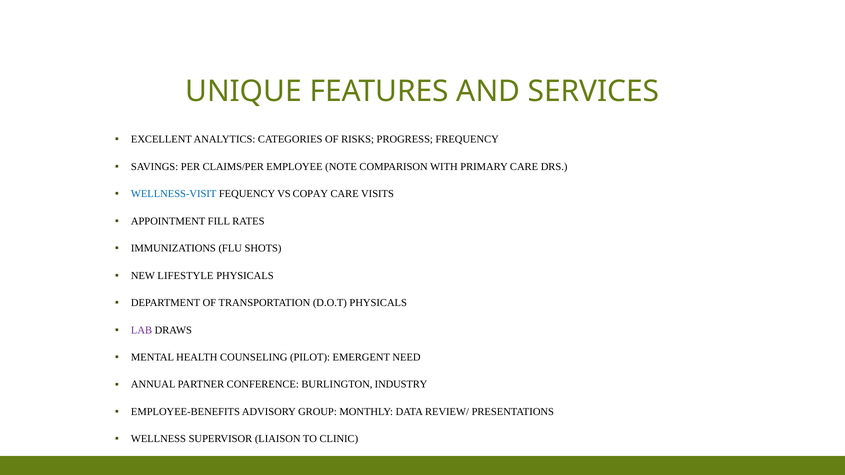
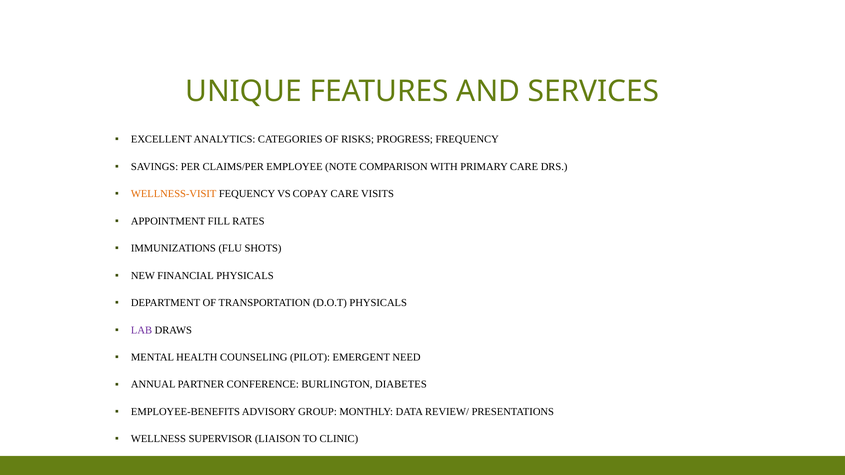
WELLNESS-VISIT colour: blue -> orange
LIFESTYLE: LIFESTYLE -> FINANCIAL
INDUSTRY: INDUSTRY -> DIABETES
